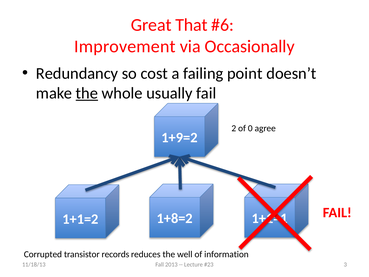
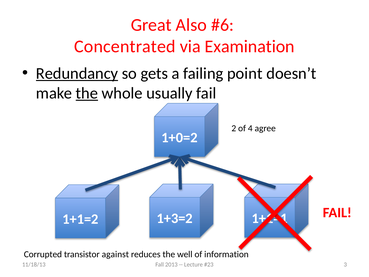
That: That -> Also
Improvement: Improvement -> Concentrated
Occasionally: Occasionally -> Examination
Redundancy underline: none -> present
cost: cost -> gets
0: 0 -> 4
1+9=2: 1+9=2 -> 1+0=2
1+8=2: 1+8=2 -> 1+3=2
records: records -> against
